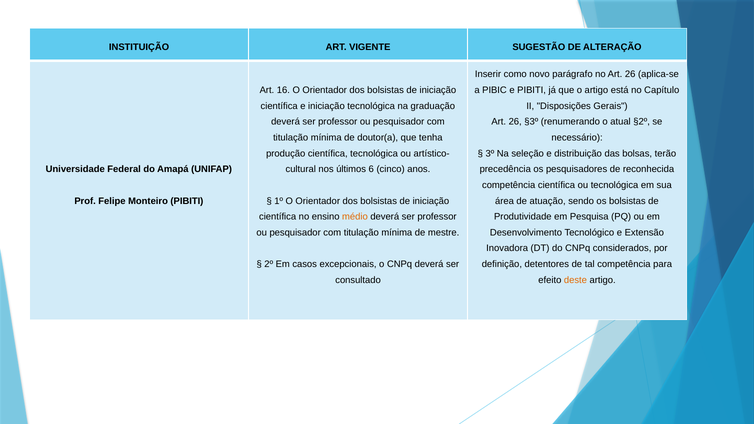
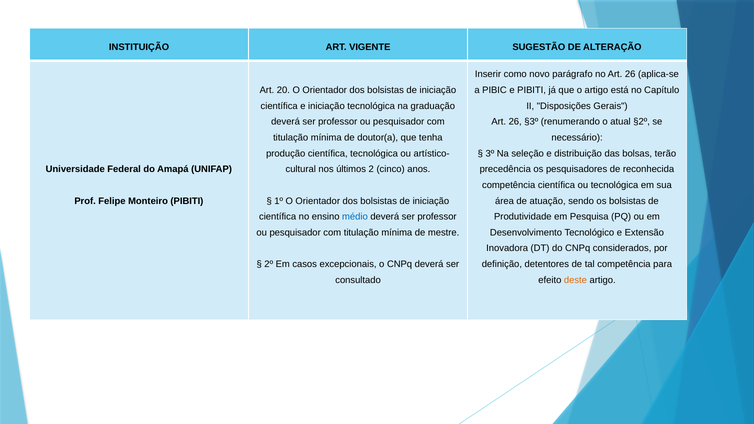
16: 16 -> 20
6: 6 -> 2
médio colour: orange -> blue
